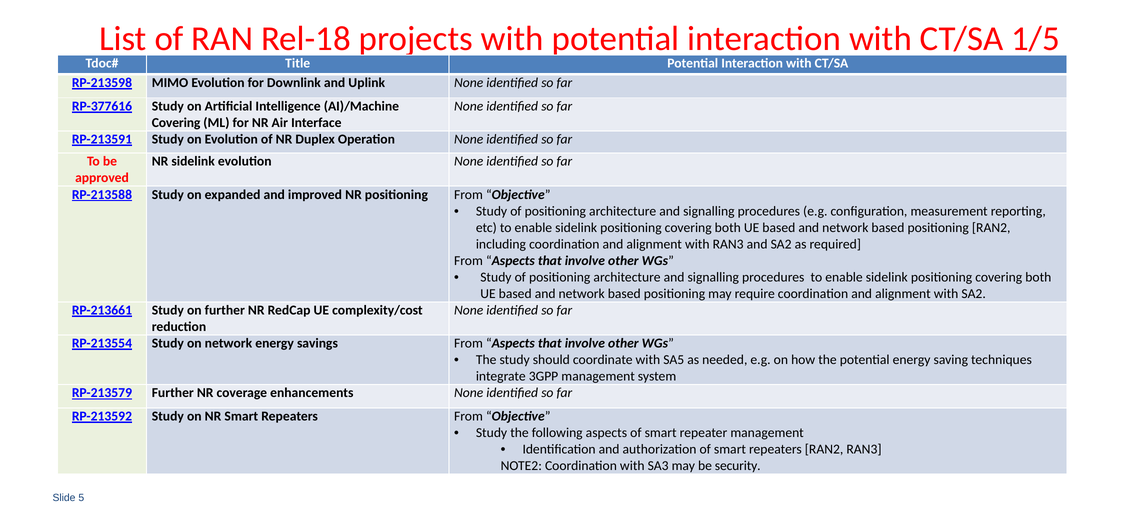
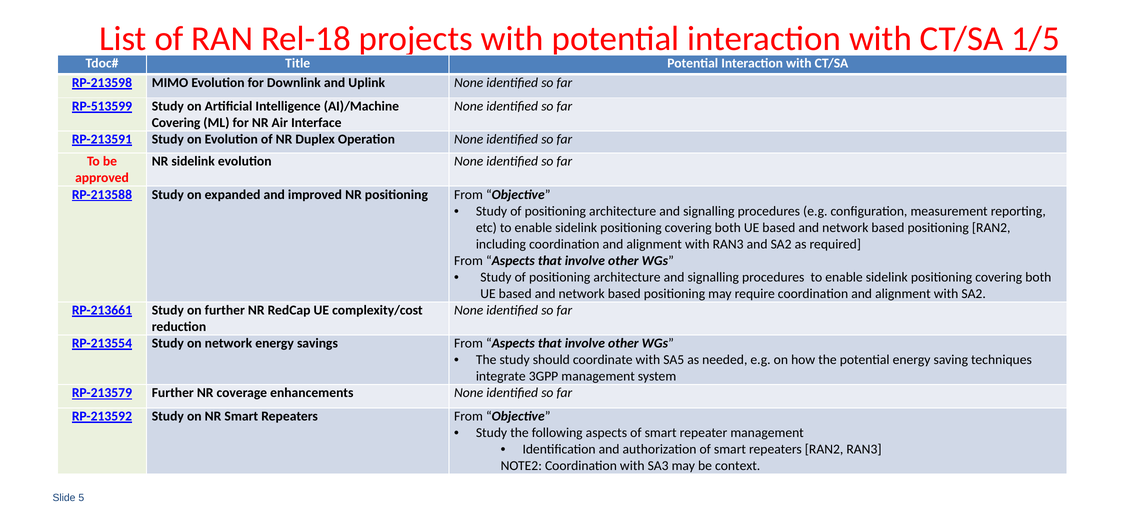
RP-377616: RP-377616 -> RP-513599
security: security -> context
